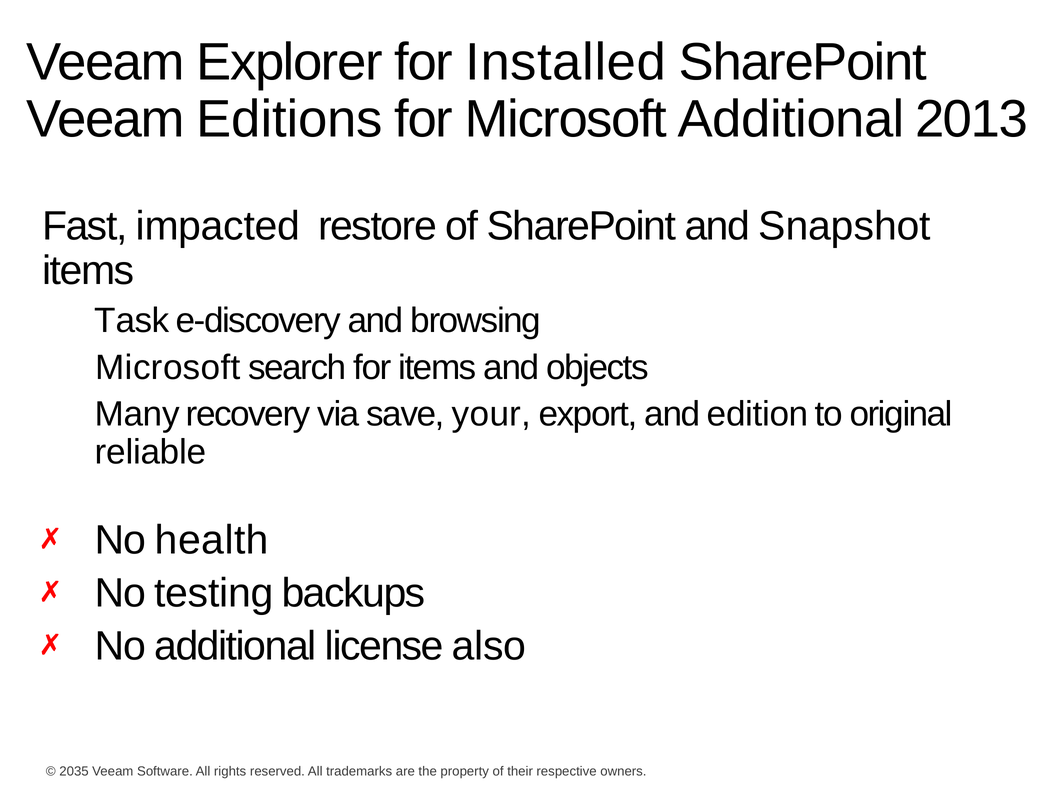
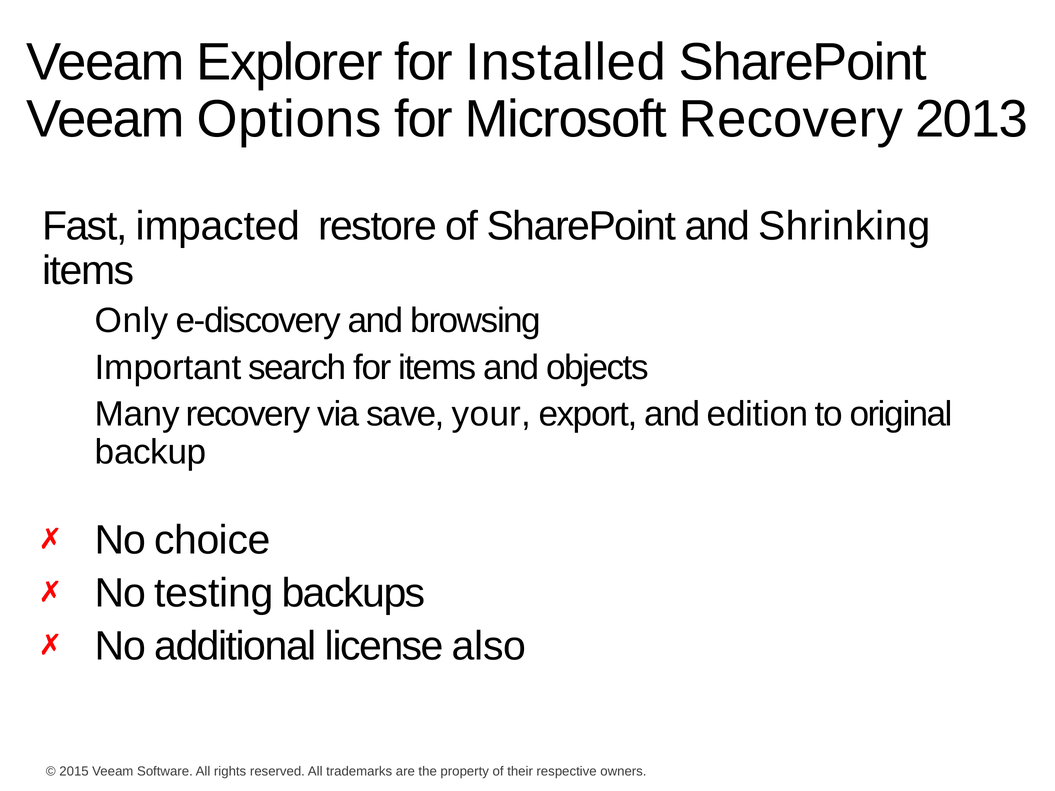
Editions: Editions -> Options
Microsoft Additional: Additional -> Recovery
Snapshot: Snapshot -> Shrinking
Task: Task -> Only
Microsoft at (168, 368): Microsoft -> Important
reliable: reliable -> backup
health: health -> choice
2035: 2035 -> 2015
